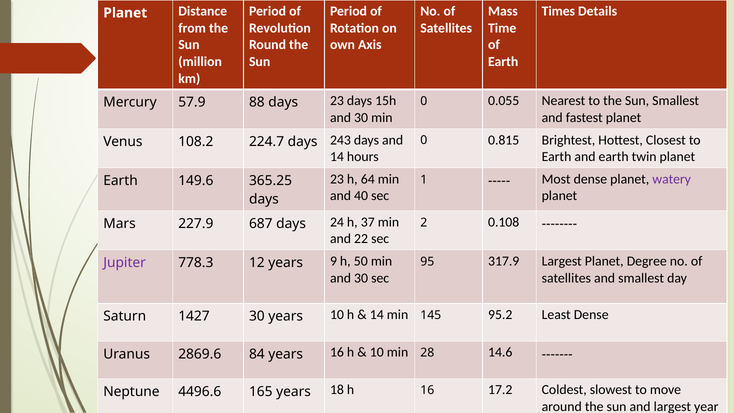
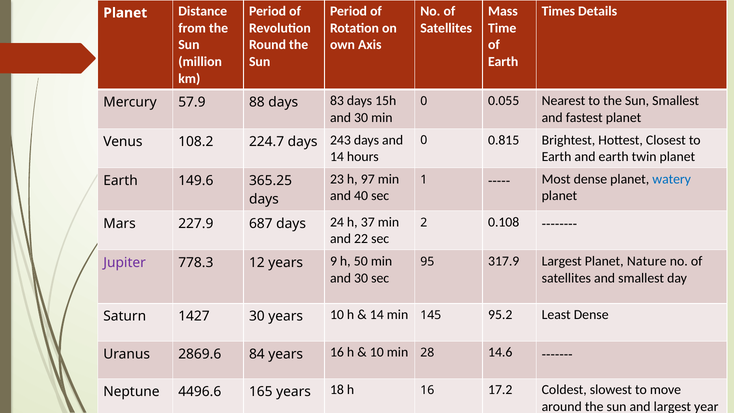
88 days 23: 23 -> 83
64: 64 -> 97
watery colour: purple -> blue
Degree: Degree -> Nature
